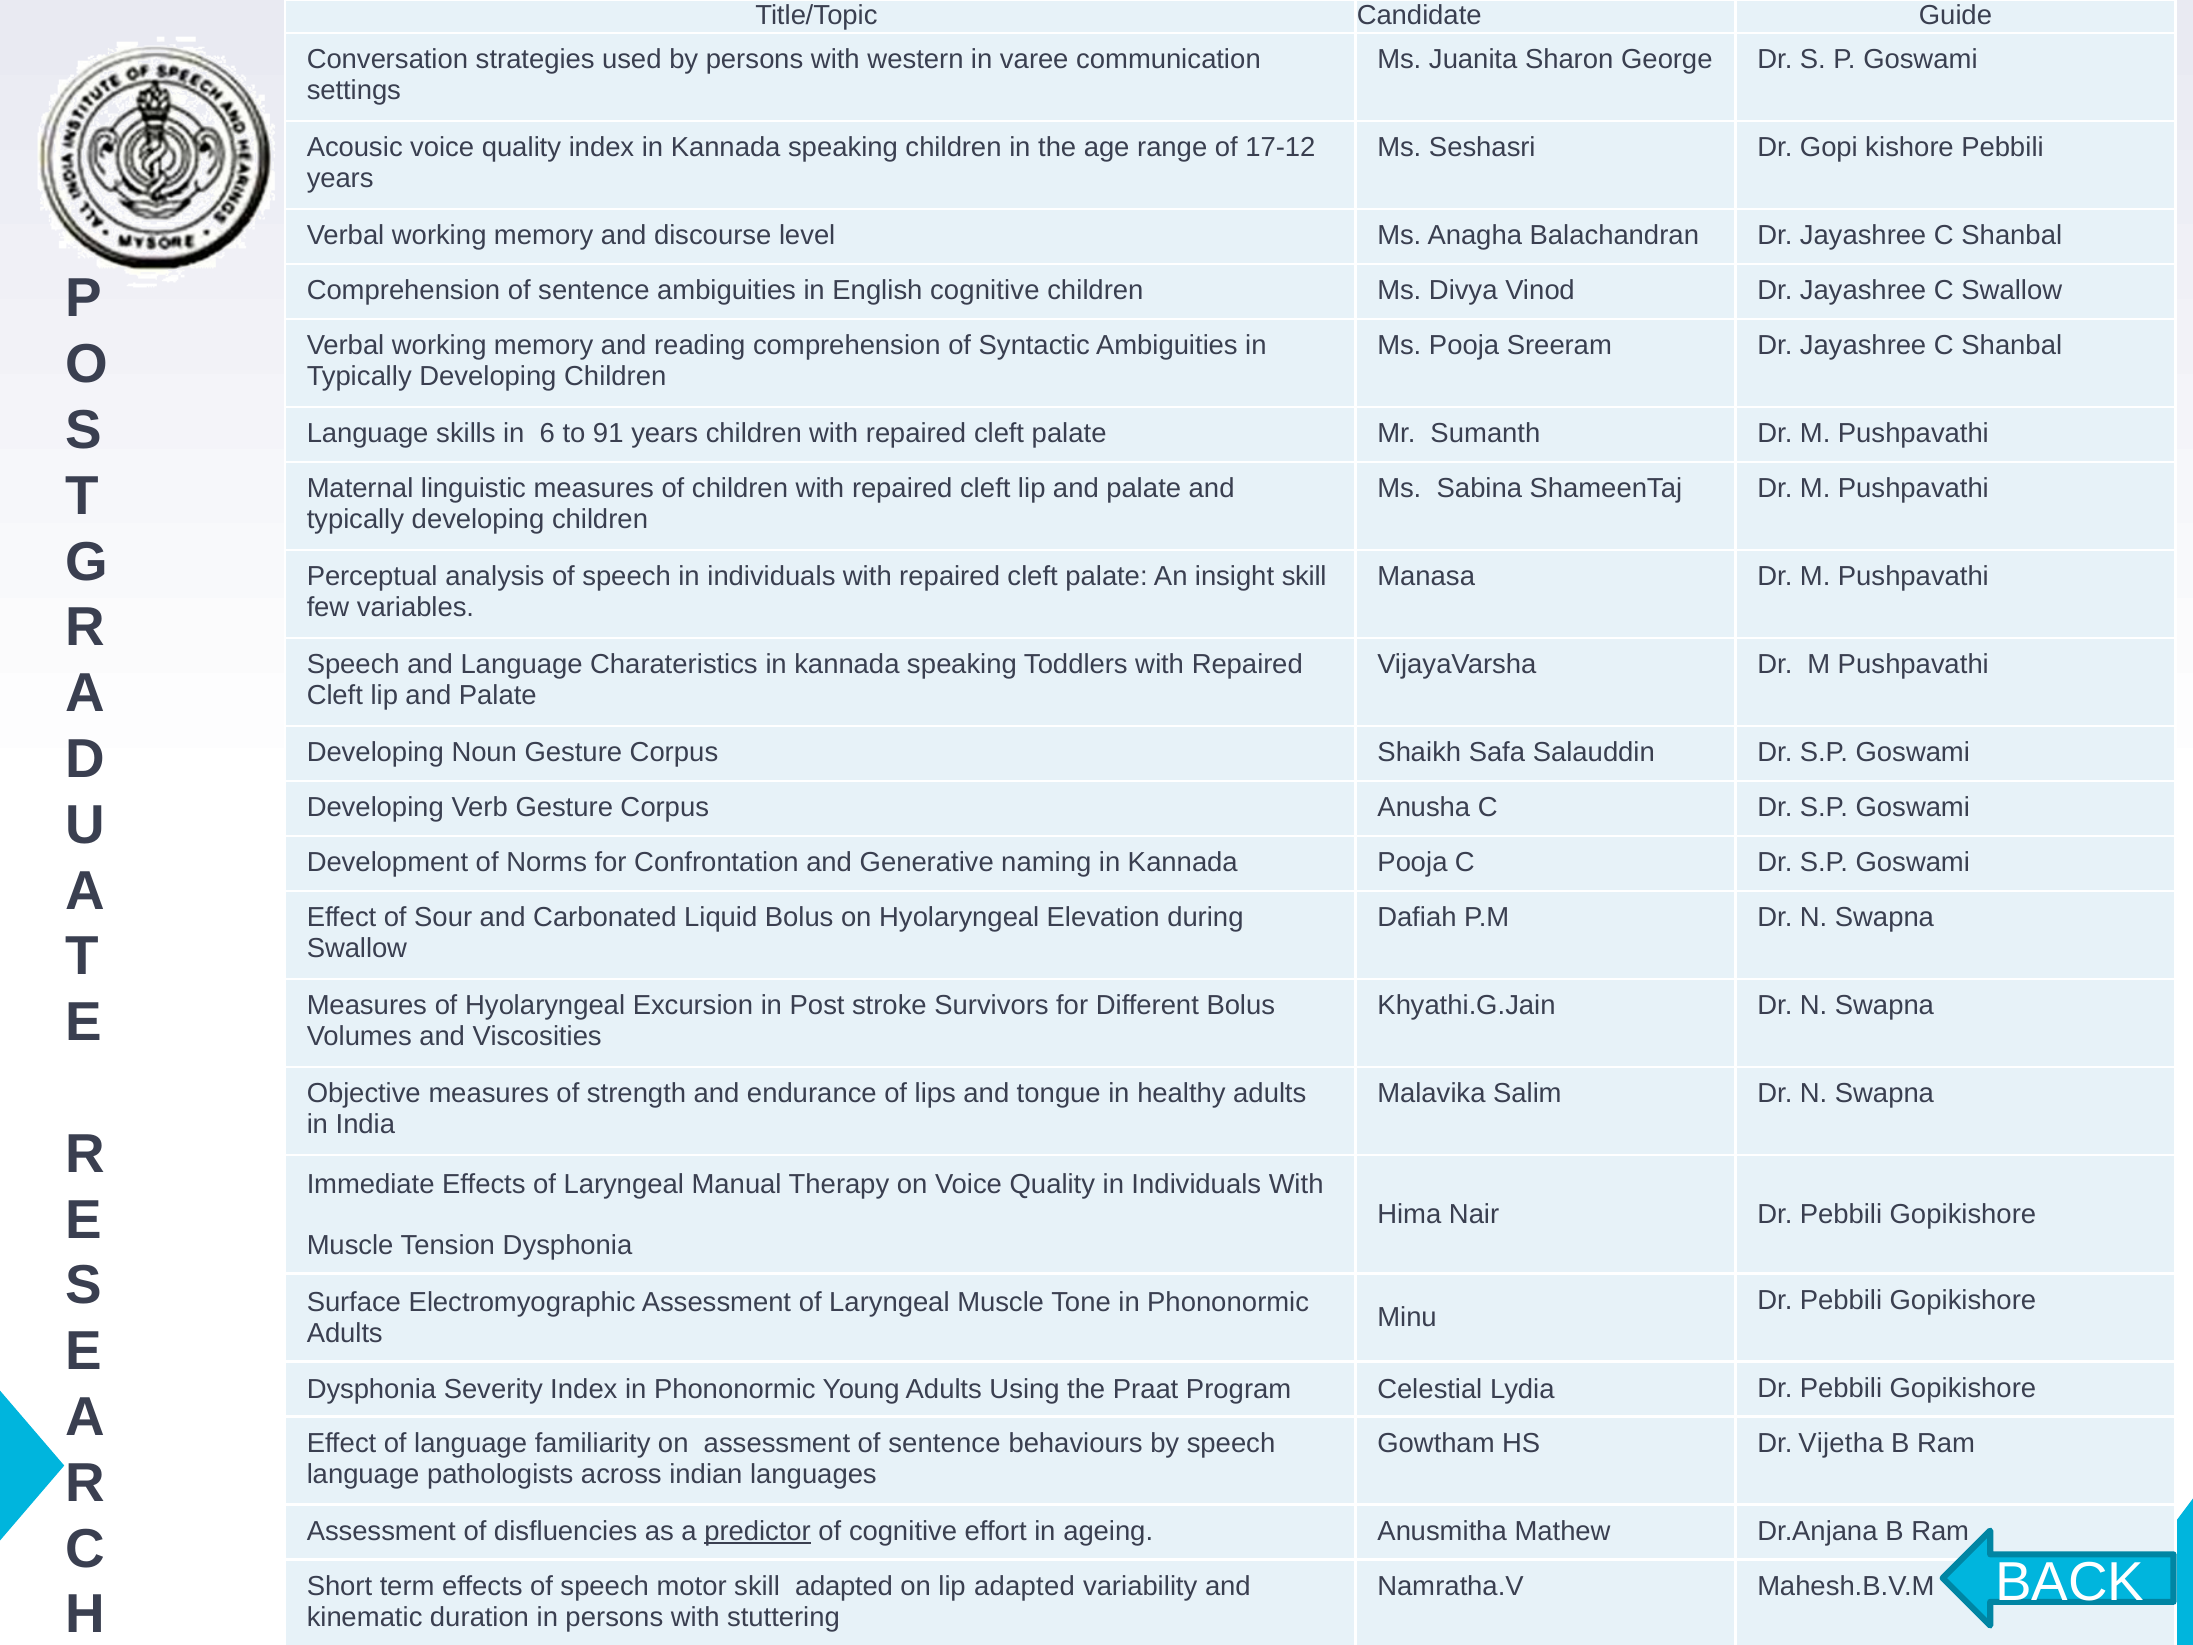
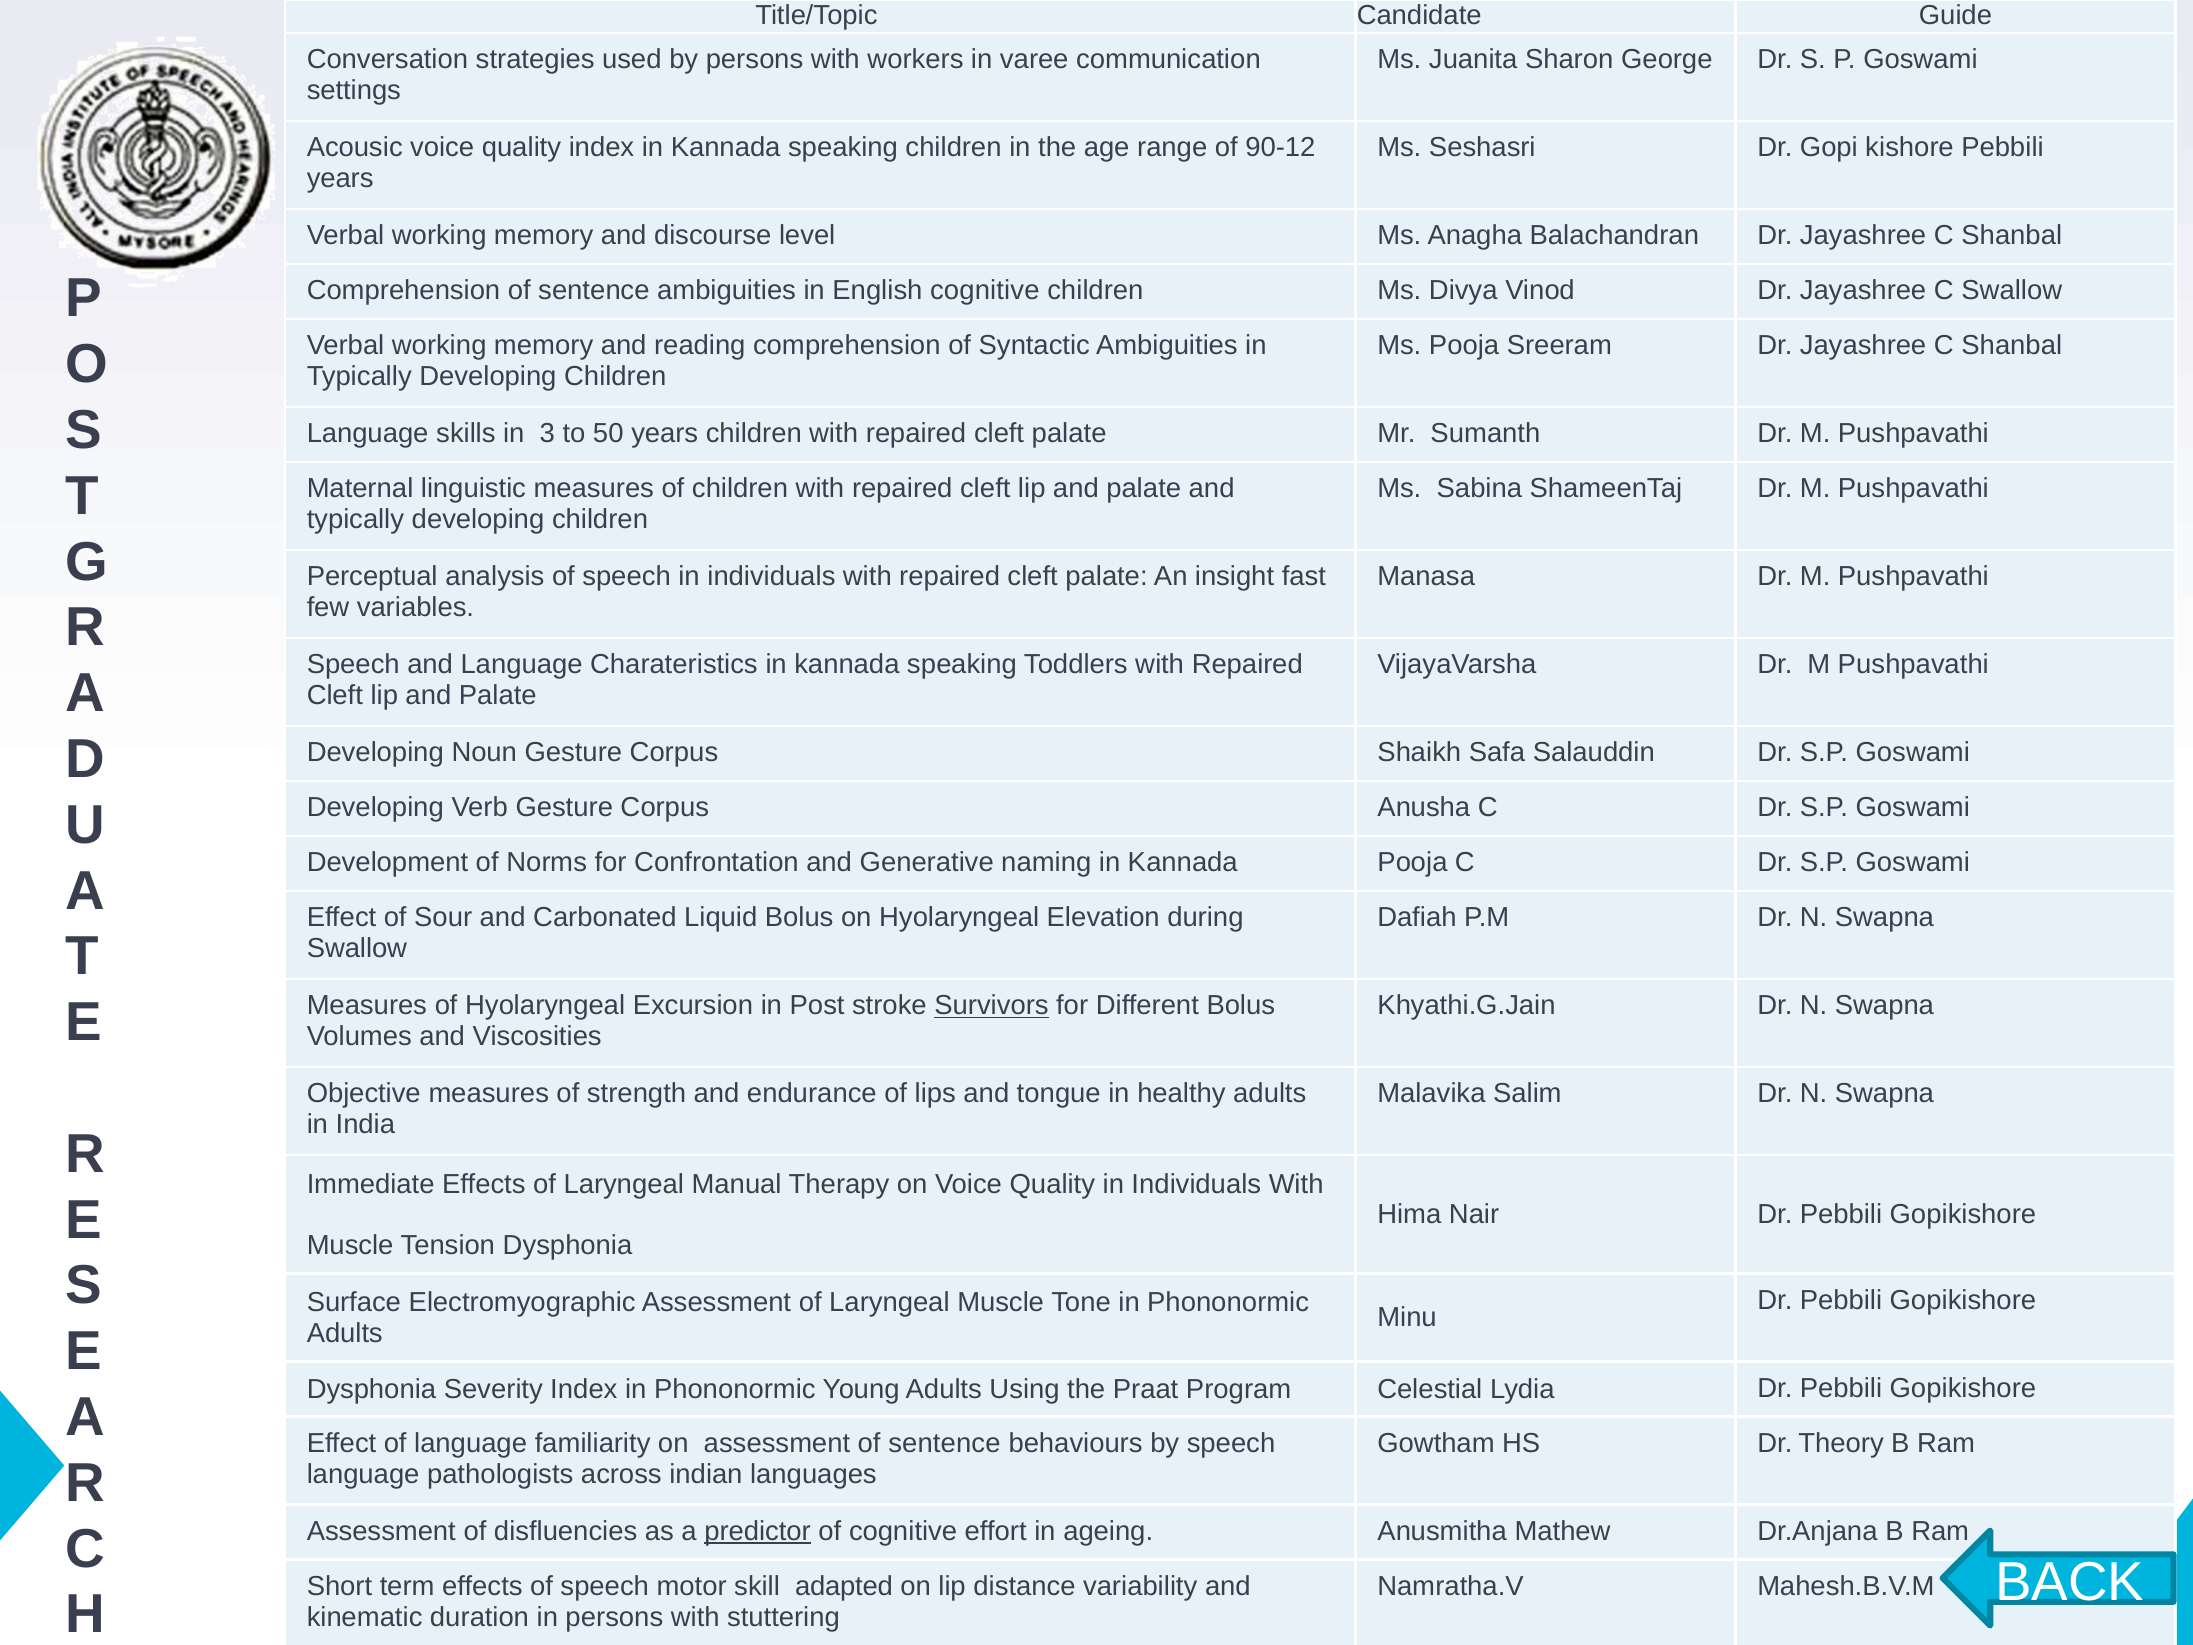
western: western -> workers
17-12: 17-12 -> 90-12
6: 6 -> 3
91: 91 -> 50
insight skill: skill -> fast
Survivors underline: none -> present
Vijetha: Vijetha -> Theory
lip adapted: adapted -> distance
